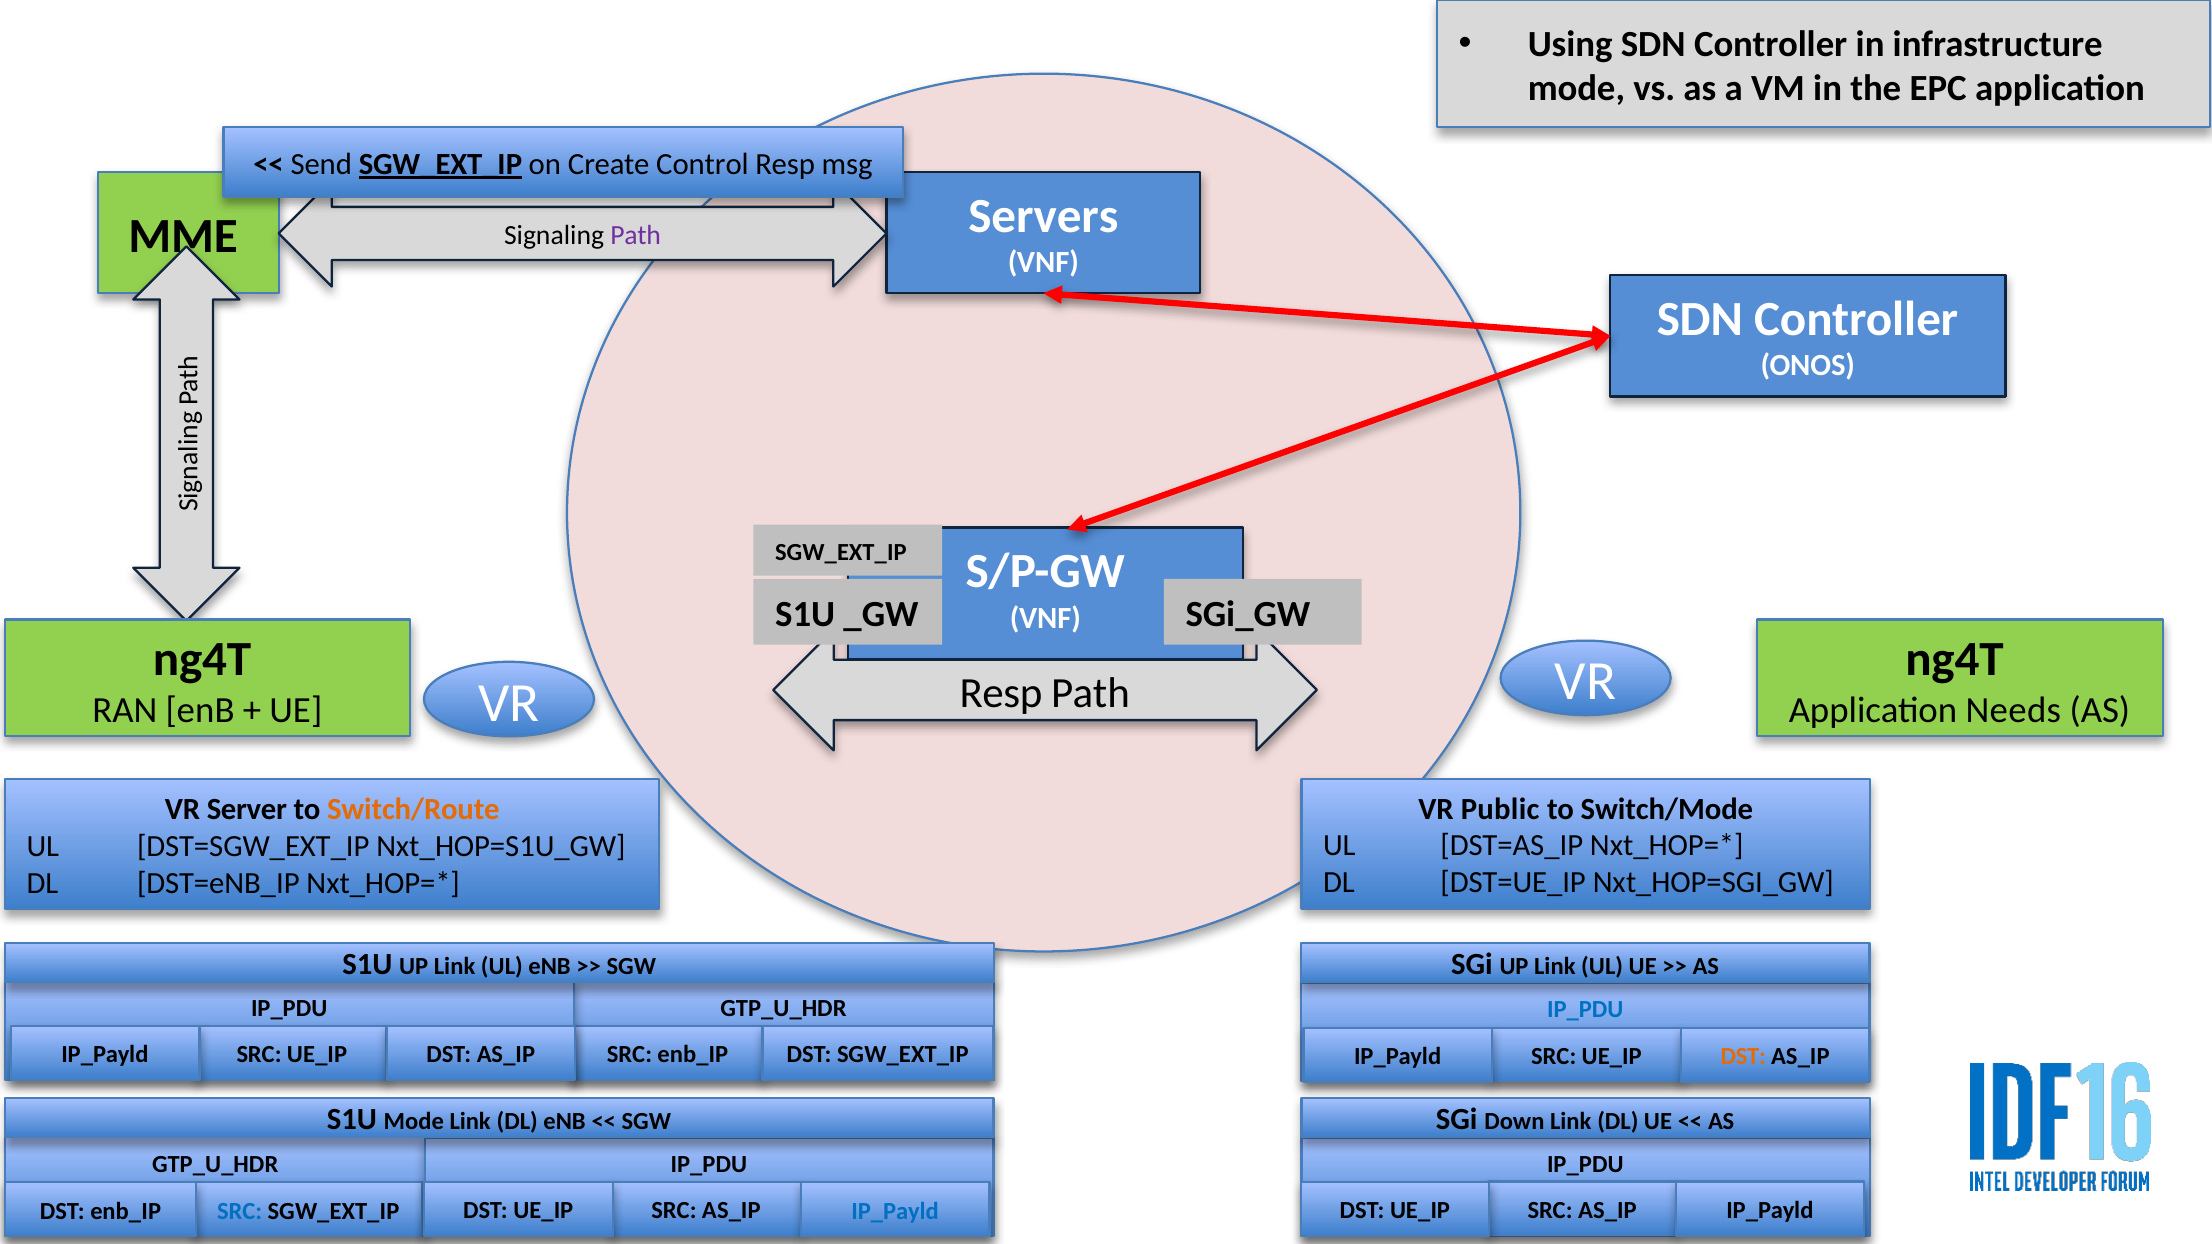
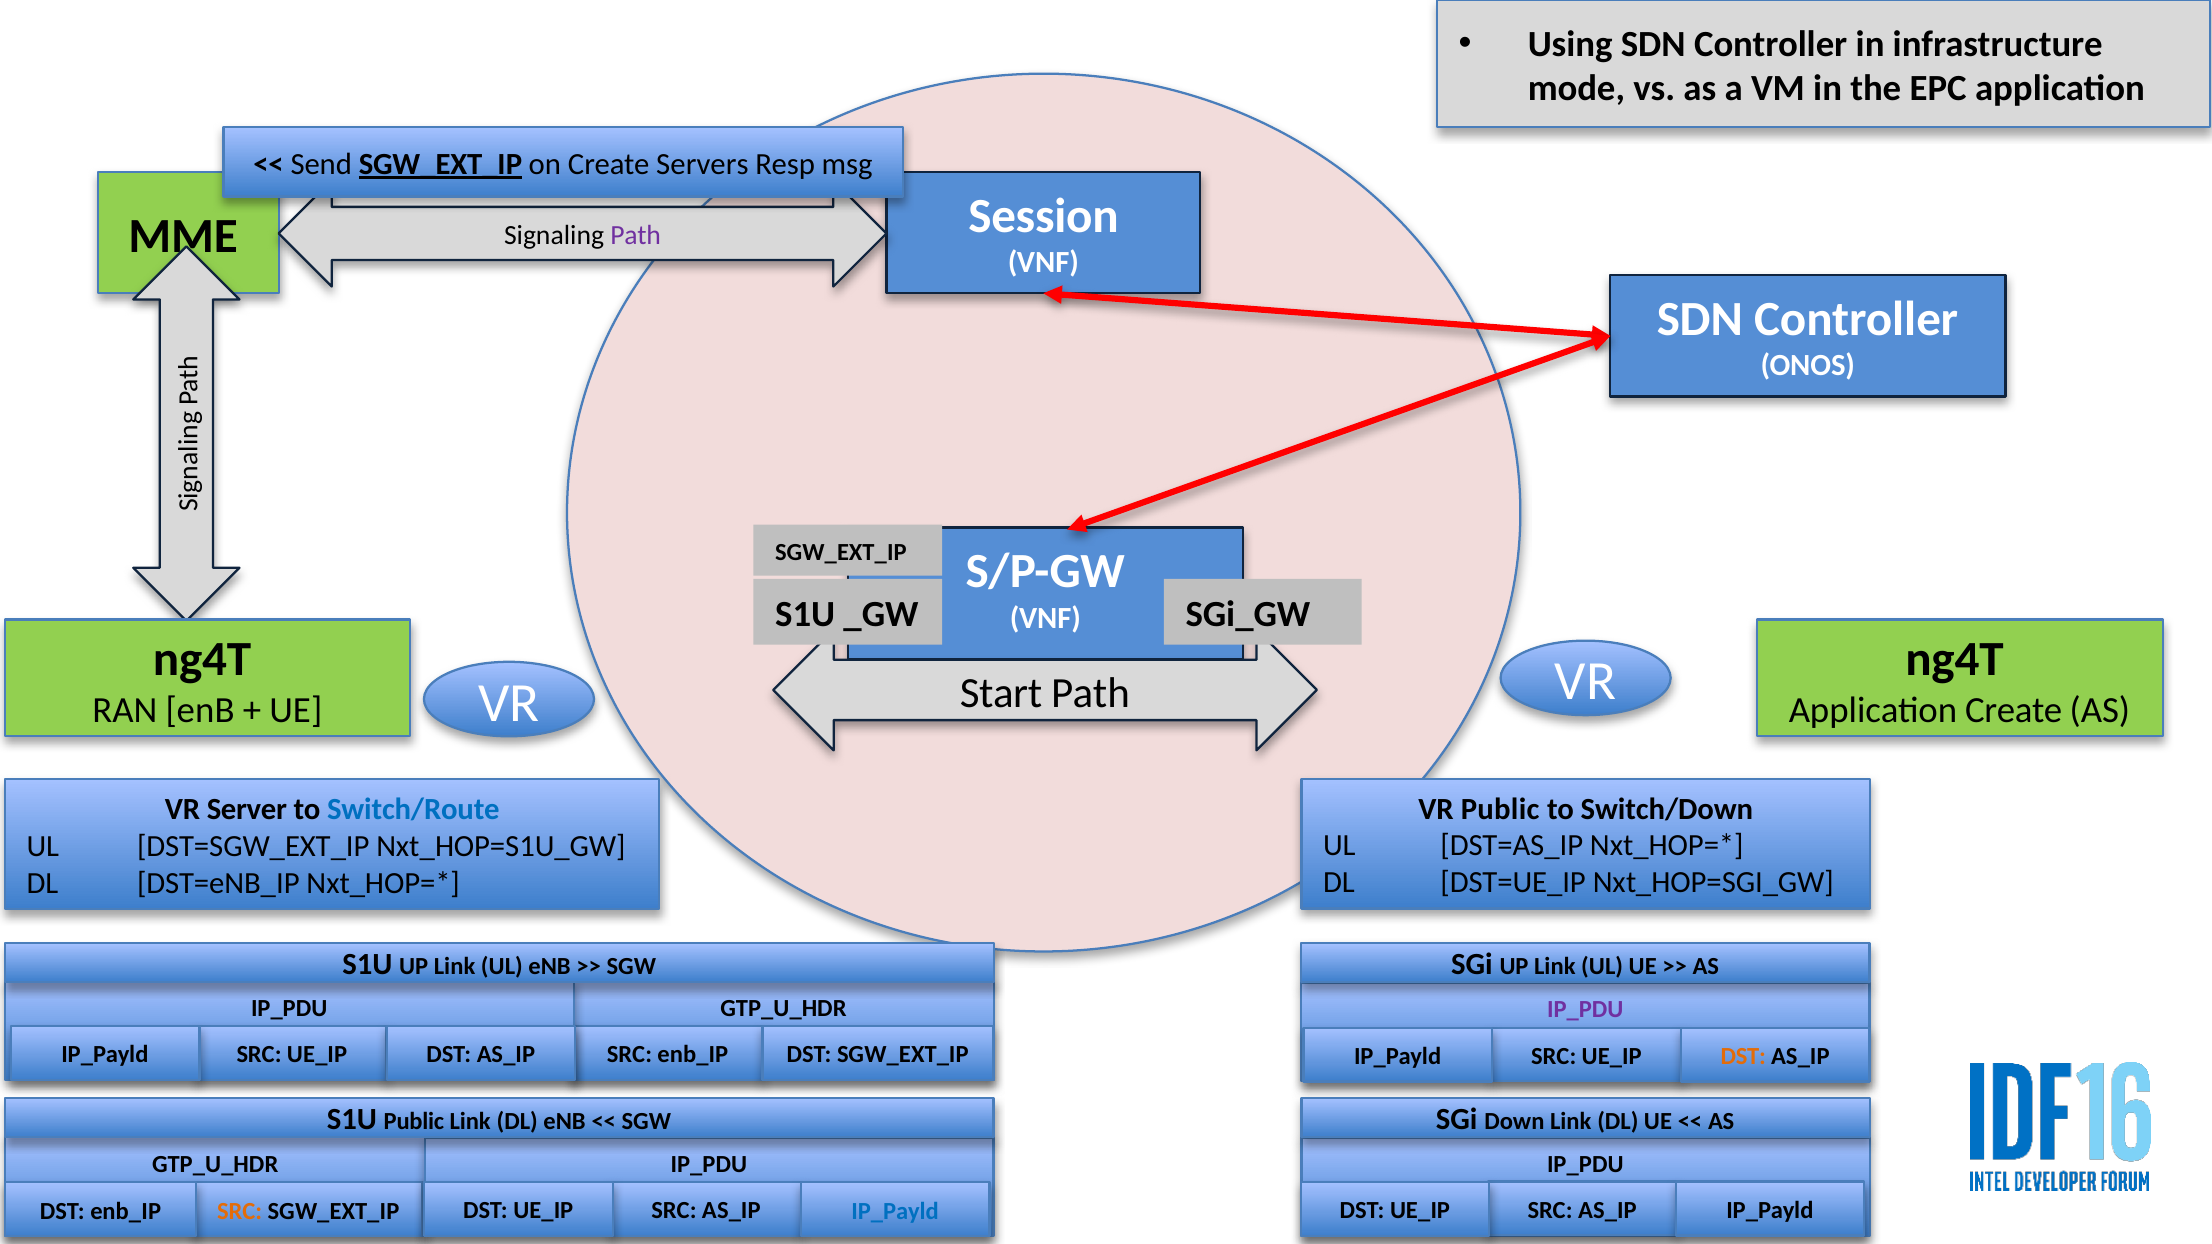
Control: Control -> Servers
Servers: Servers -> Session
Resp at (1001, 693): Resp -> Start
Application Needs: Needs -> Create
Switch/Mode: Switch/Mode -> Switch/Down
Switch/Route colour: orange -> blue
IP_PDU at (1585, 1010) colour: blue -> purple
S1U Mode: Mode -> Public
SRC at (240, 1211) colour: blue -> orange
